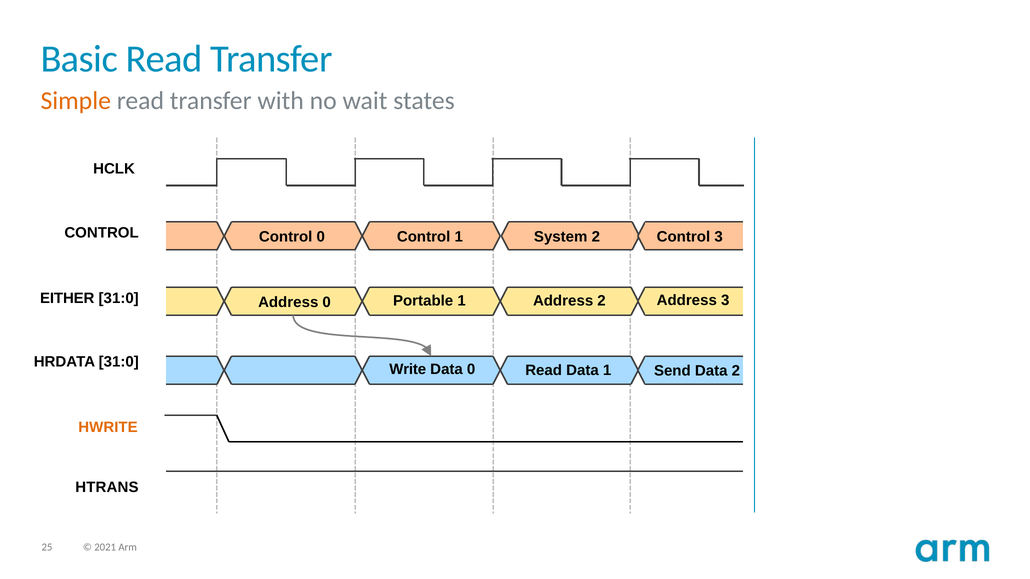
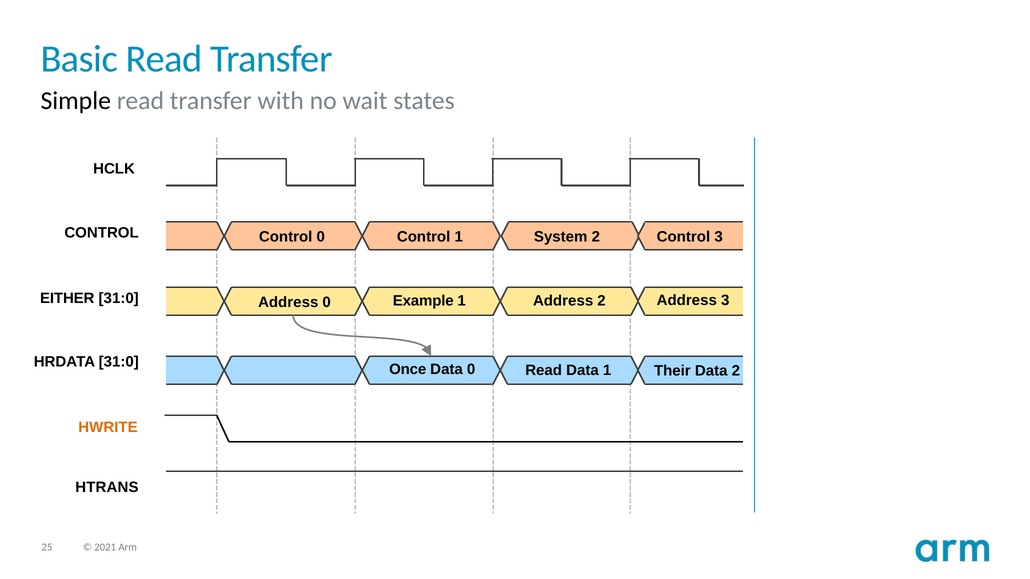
Simple colour: orange -> black
Portable: Portable -> Example
Write: Write -> Once
Send: Send -> Their
